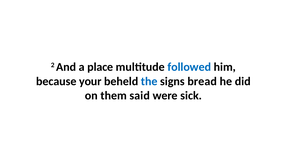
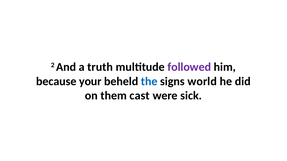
place: place -> truth
followed colour: blue -> purple
bread: bread -> world
said: said -> cast
